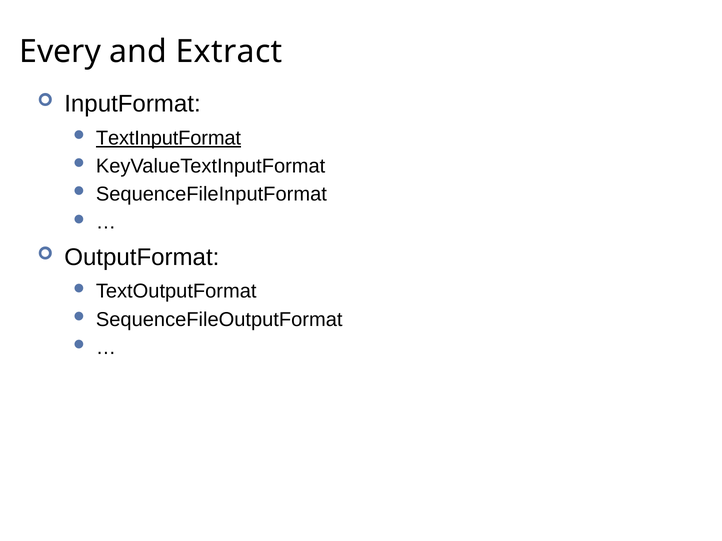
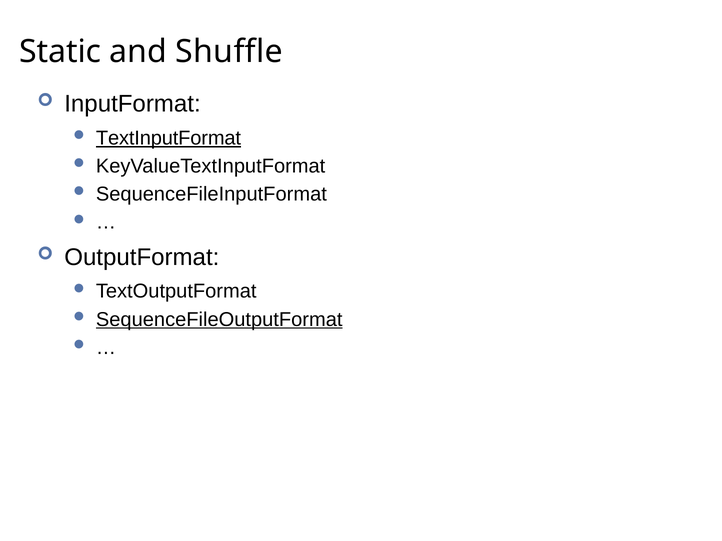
Every: Every -> Static
Extract: Extract -> Shuffle
SequenceFileOutputFormat underline: none -> present
